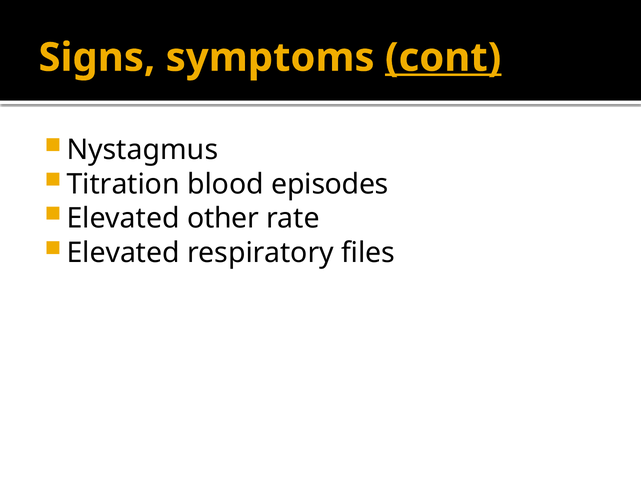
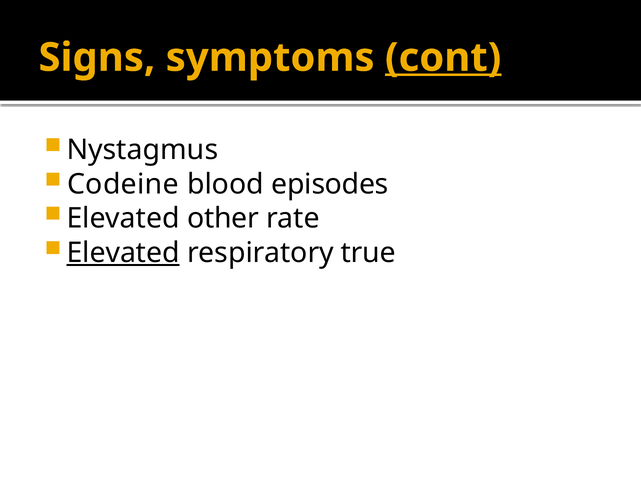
Titration: Titration -> Codeine
Elevated at (123, 253) underline: none -> present
files: files -> true
